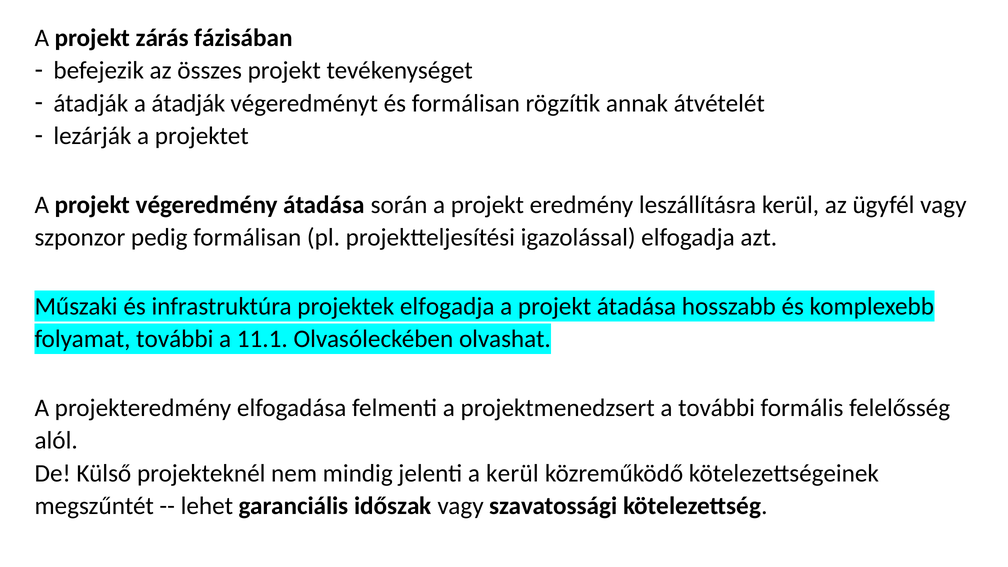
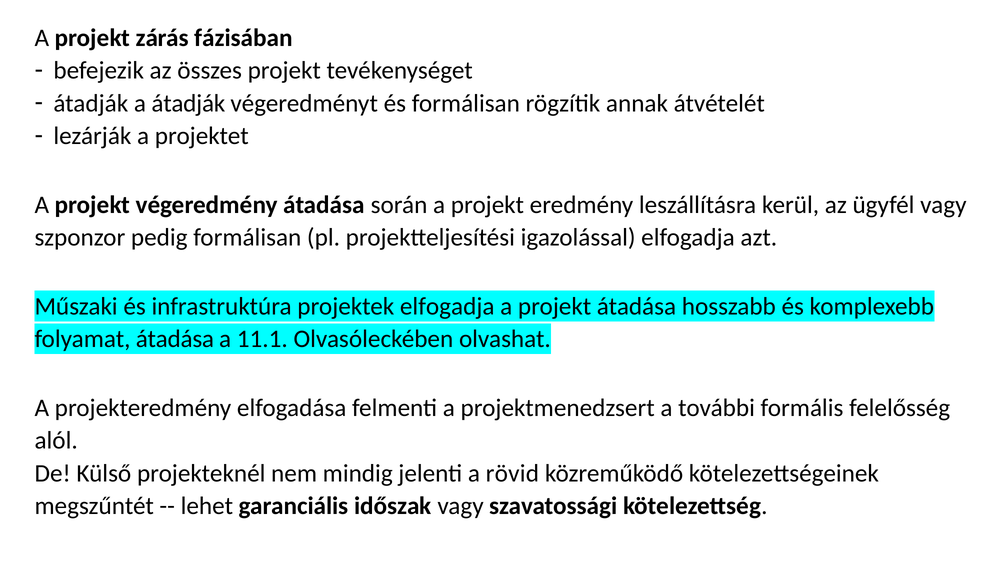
folyamat további: további -> átadása
a kerül: kerül -> rövid
